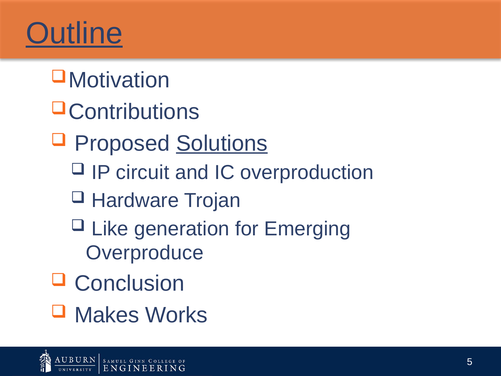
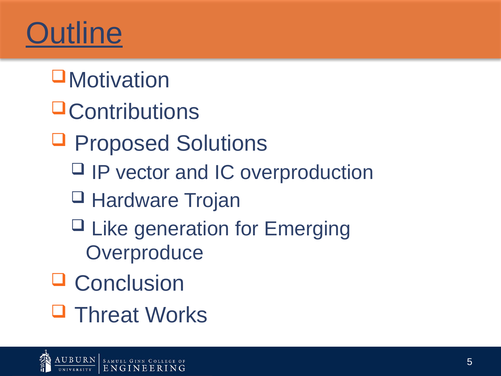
Solutions underline: present -> none
circuit: circuit -> vector
Makes: Makes -> Threat
